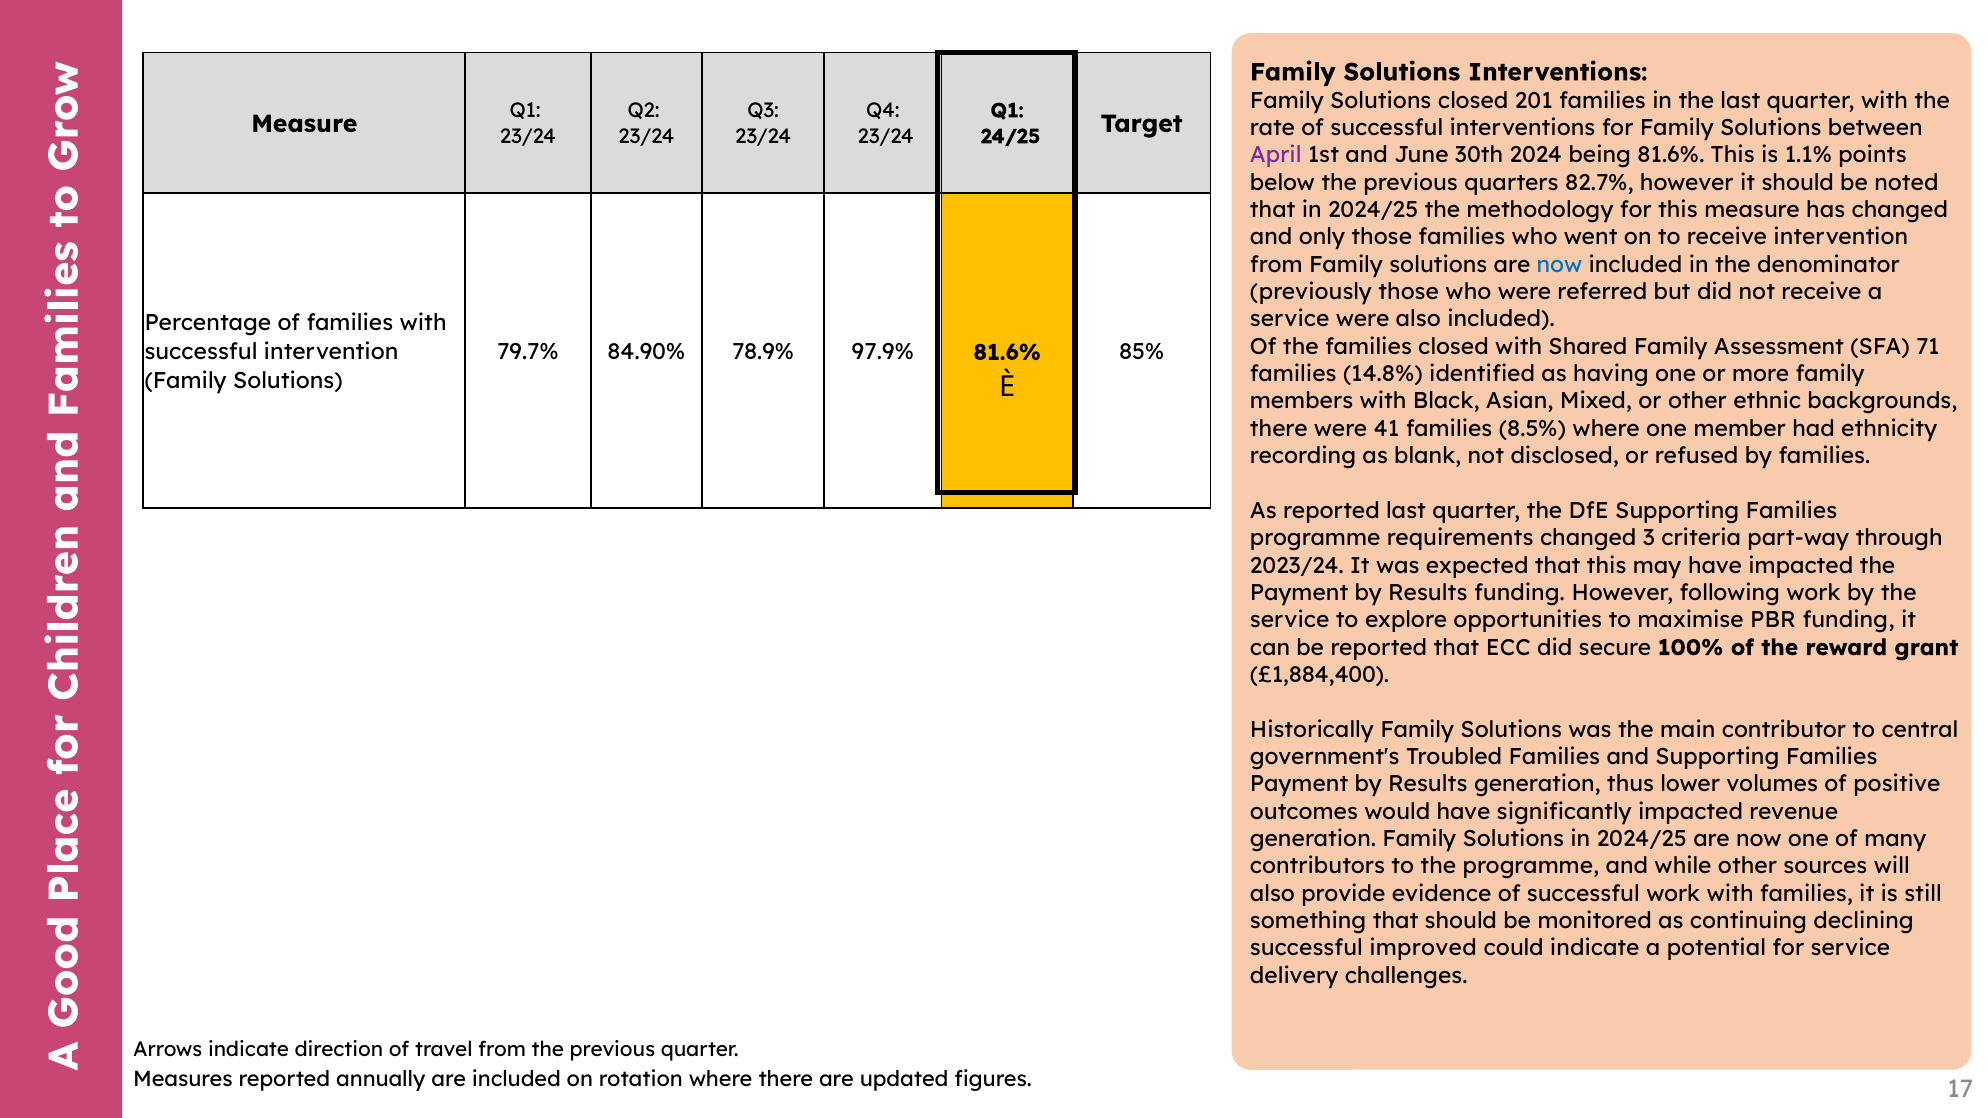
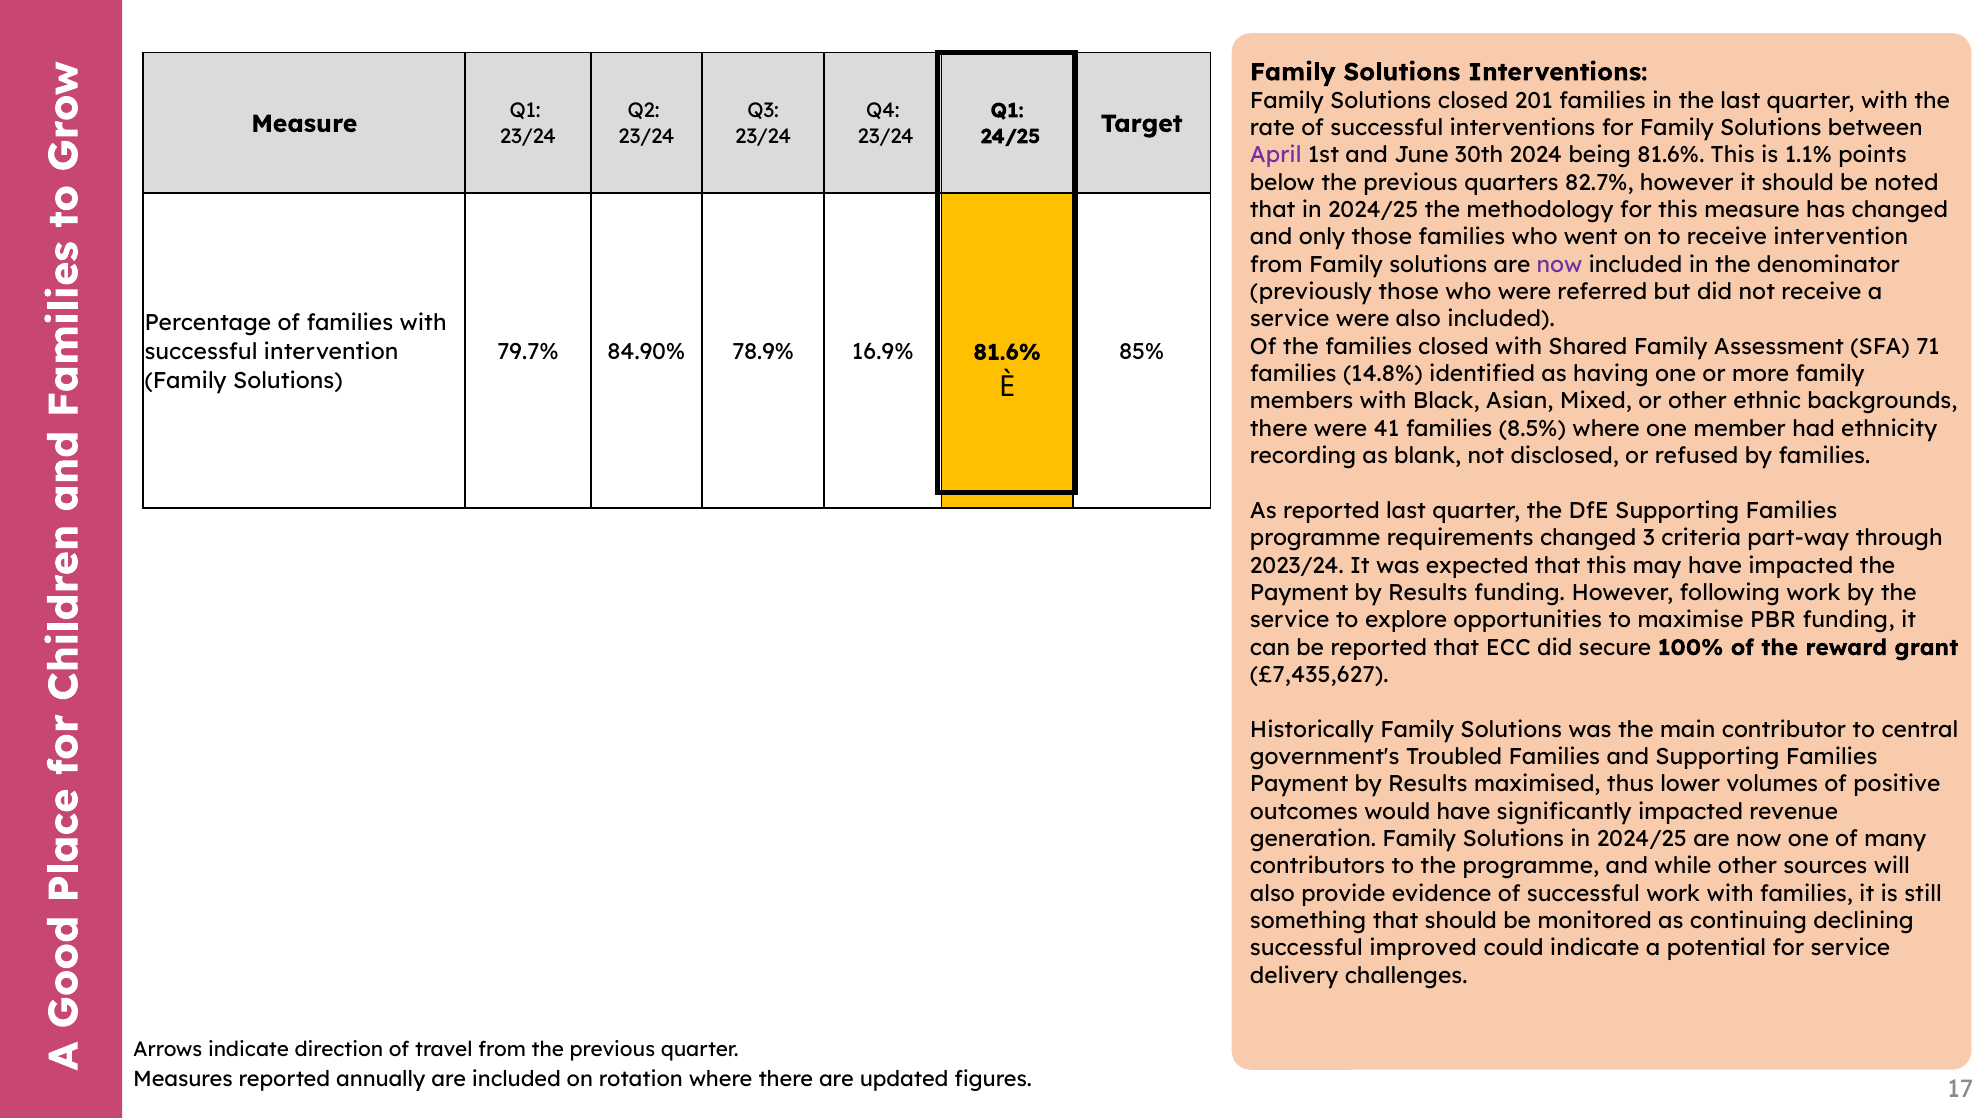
now at (1559, 265) colour: blue -> purple
97.9%: 97.9% -> 16.9%
£1,884,400: £1,884,400 -> £7,435,627
Results generation: generation -> maximised
